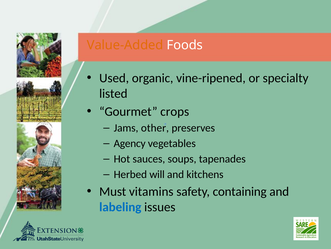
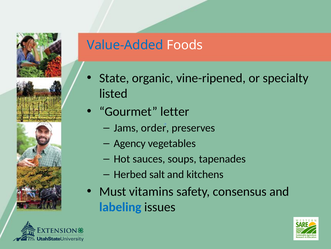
Value-Added colour: orange -> blue
Used: Used -> State
crops: crops -> letter
other: other -> order
will: will -> salt
containing: containing -> consensus
